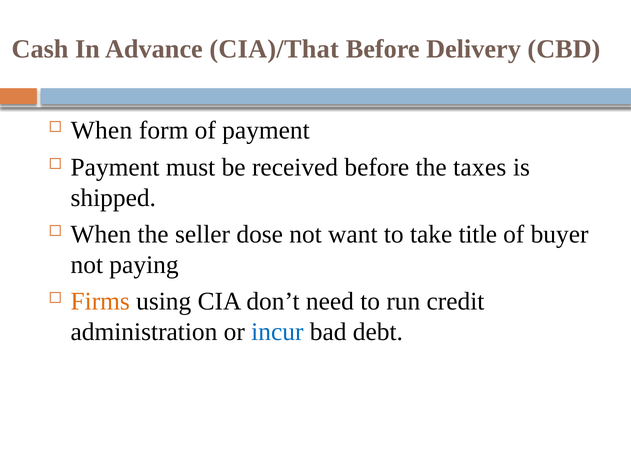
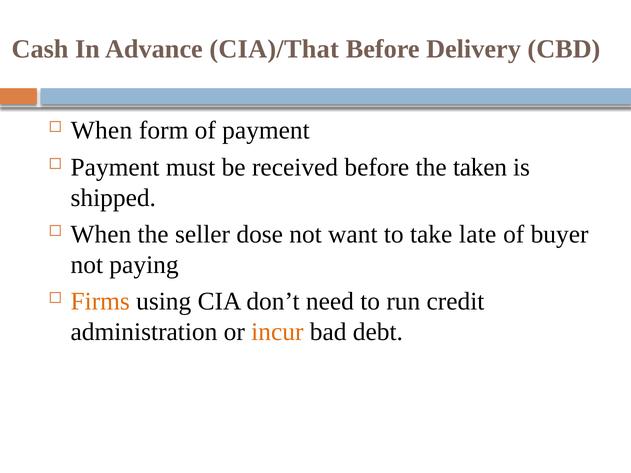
taxes: taxes -> taken
title: title -> late
incur colour: blue -> orange
